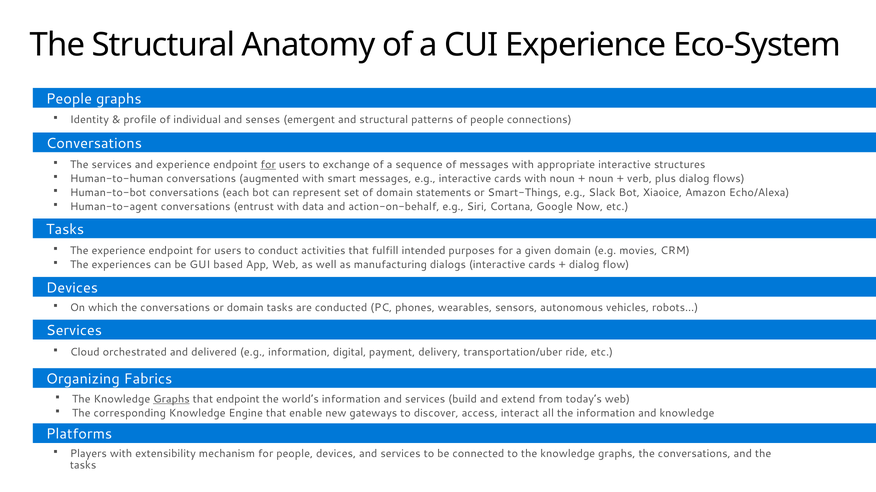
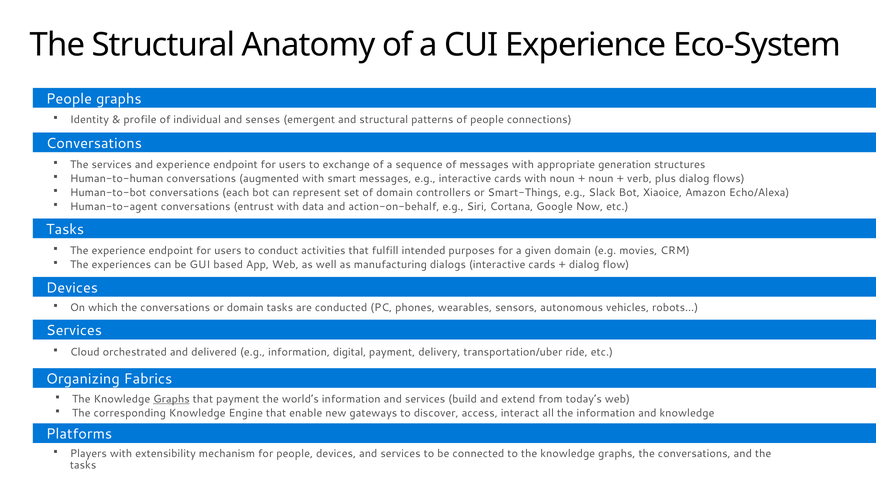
for at (268, 165) underline: present -> none
appropriate interactive: interactive -> generation
statements: statements -> controllers
that endpoint: endpoint -> payment
